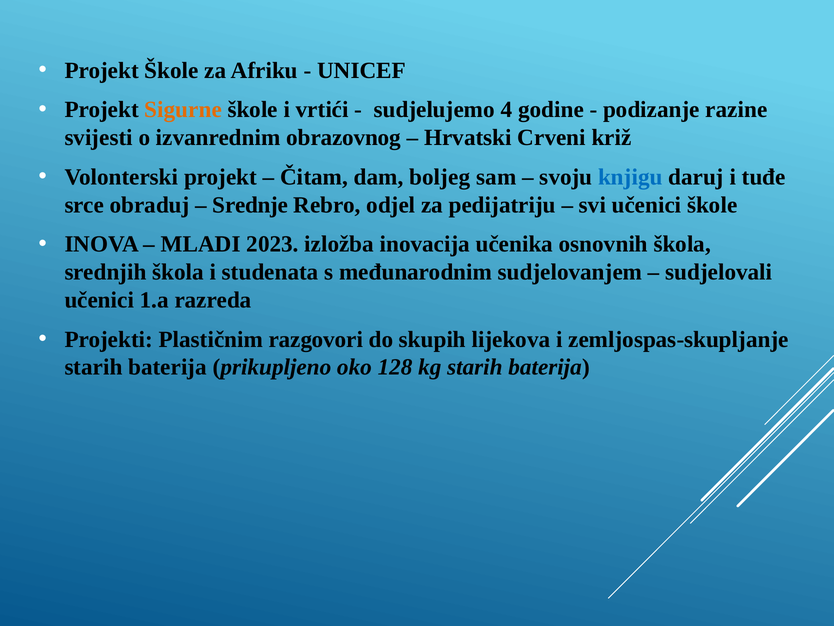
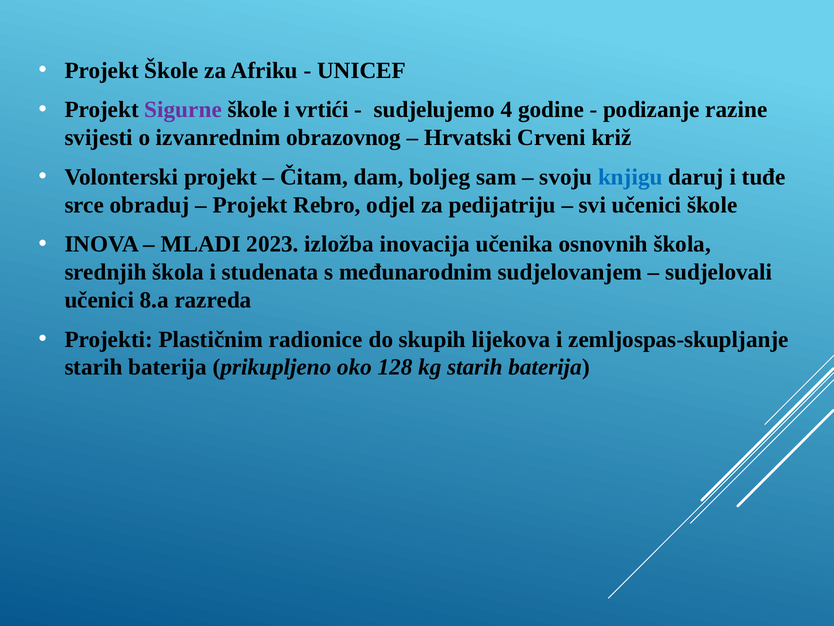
Sigurne colour: orange -> purple
Srednje at (250, 205): Srednje -> Projekt
1.a: 1.a -> 8.a
razgovori: razgovori -> radionice
